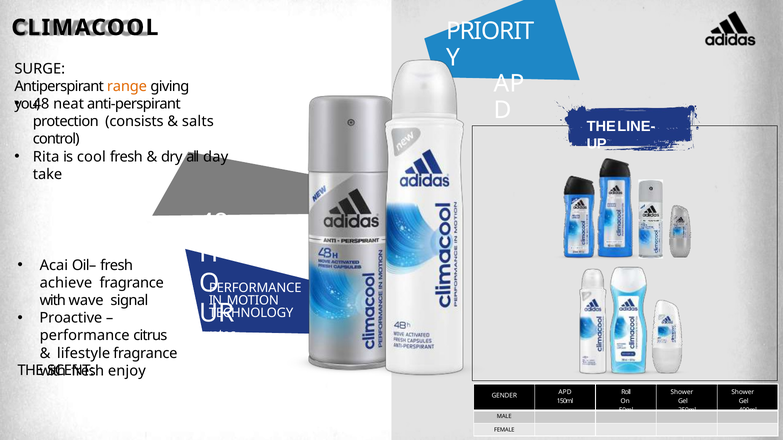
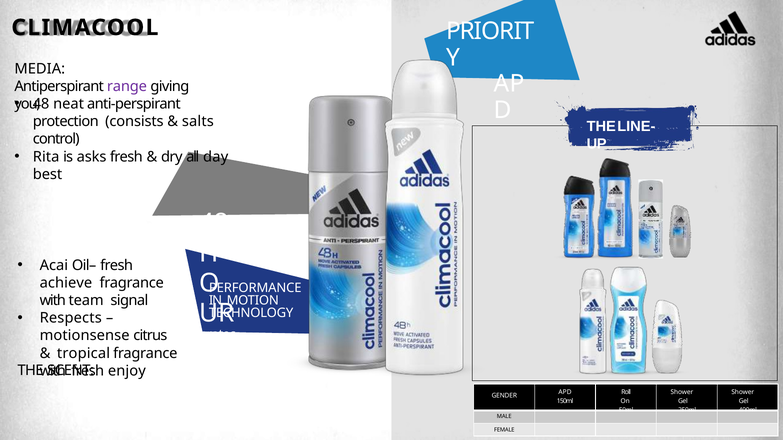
SURGE: SURGE -> MEDIA
range colour: orange -> purple
cool: cool -> asks
take: take -> best
wave: wave -> team
Proactive: Proactive -> Respects
performance at (85, 336): performance -> motionsense
lifestyle: lifestyle -> tropical
